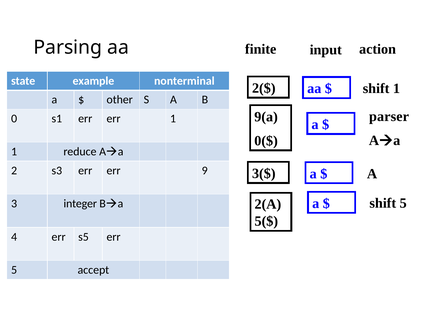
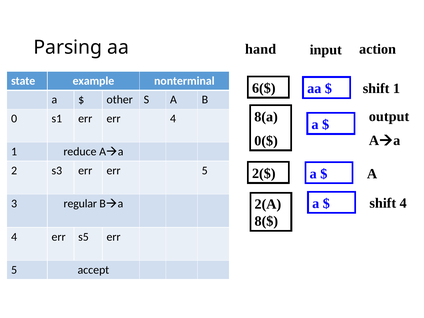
finite: finite -> hand
2($: 2($ -> 6($
parser: parser -> output
9(a: 9(a -> 8(a
err 1: 1 -> 4
err err 9: 9 -> 5
3($: 3($ -> 2($
shift 5: 5 -> 4
integer: integer -> regular
5($: 5($ -> 8($
